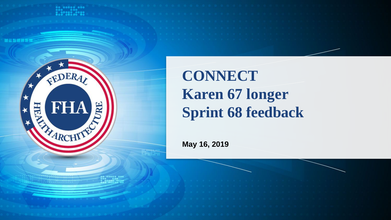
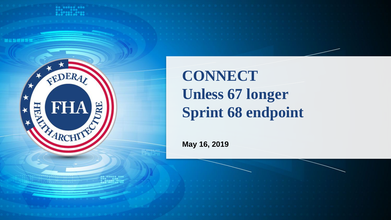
Karen: Karen -> Unless
feedback: feedback -> endpoint
